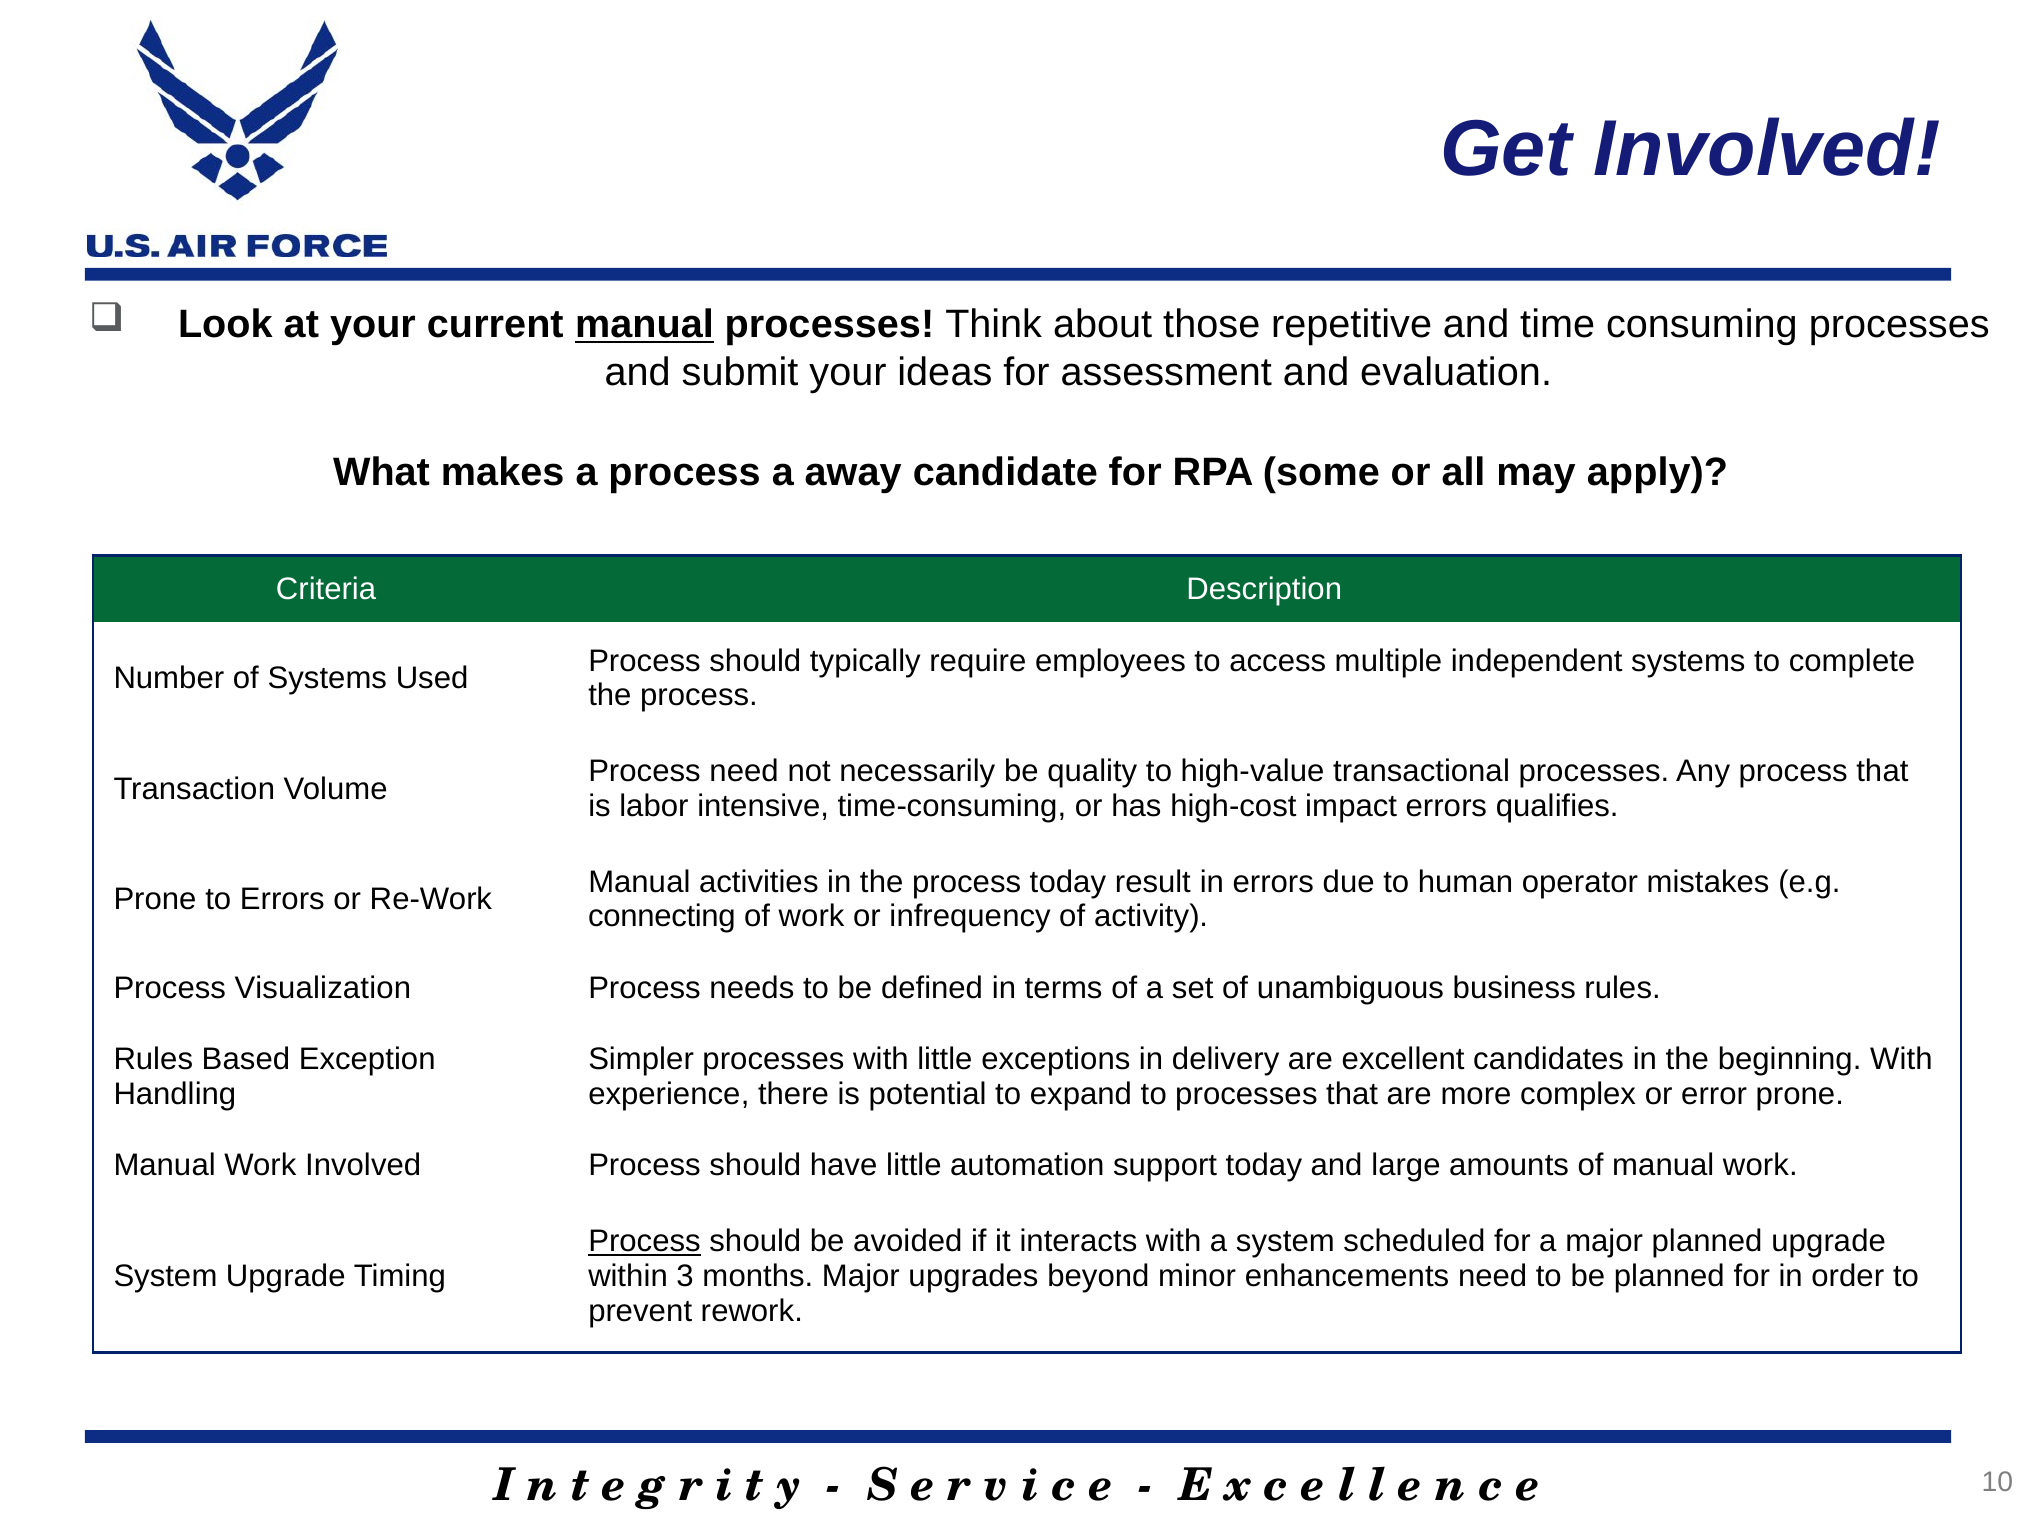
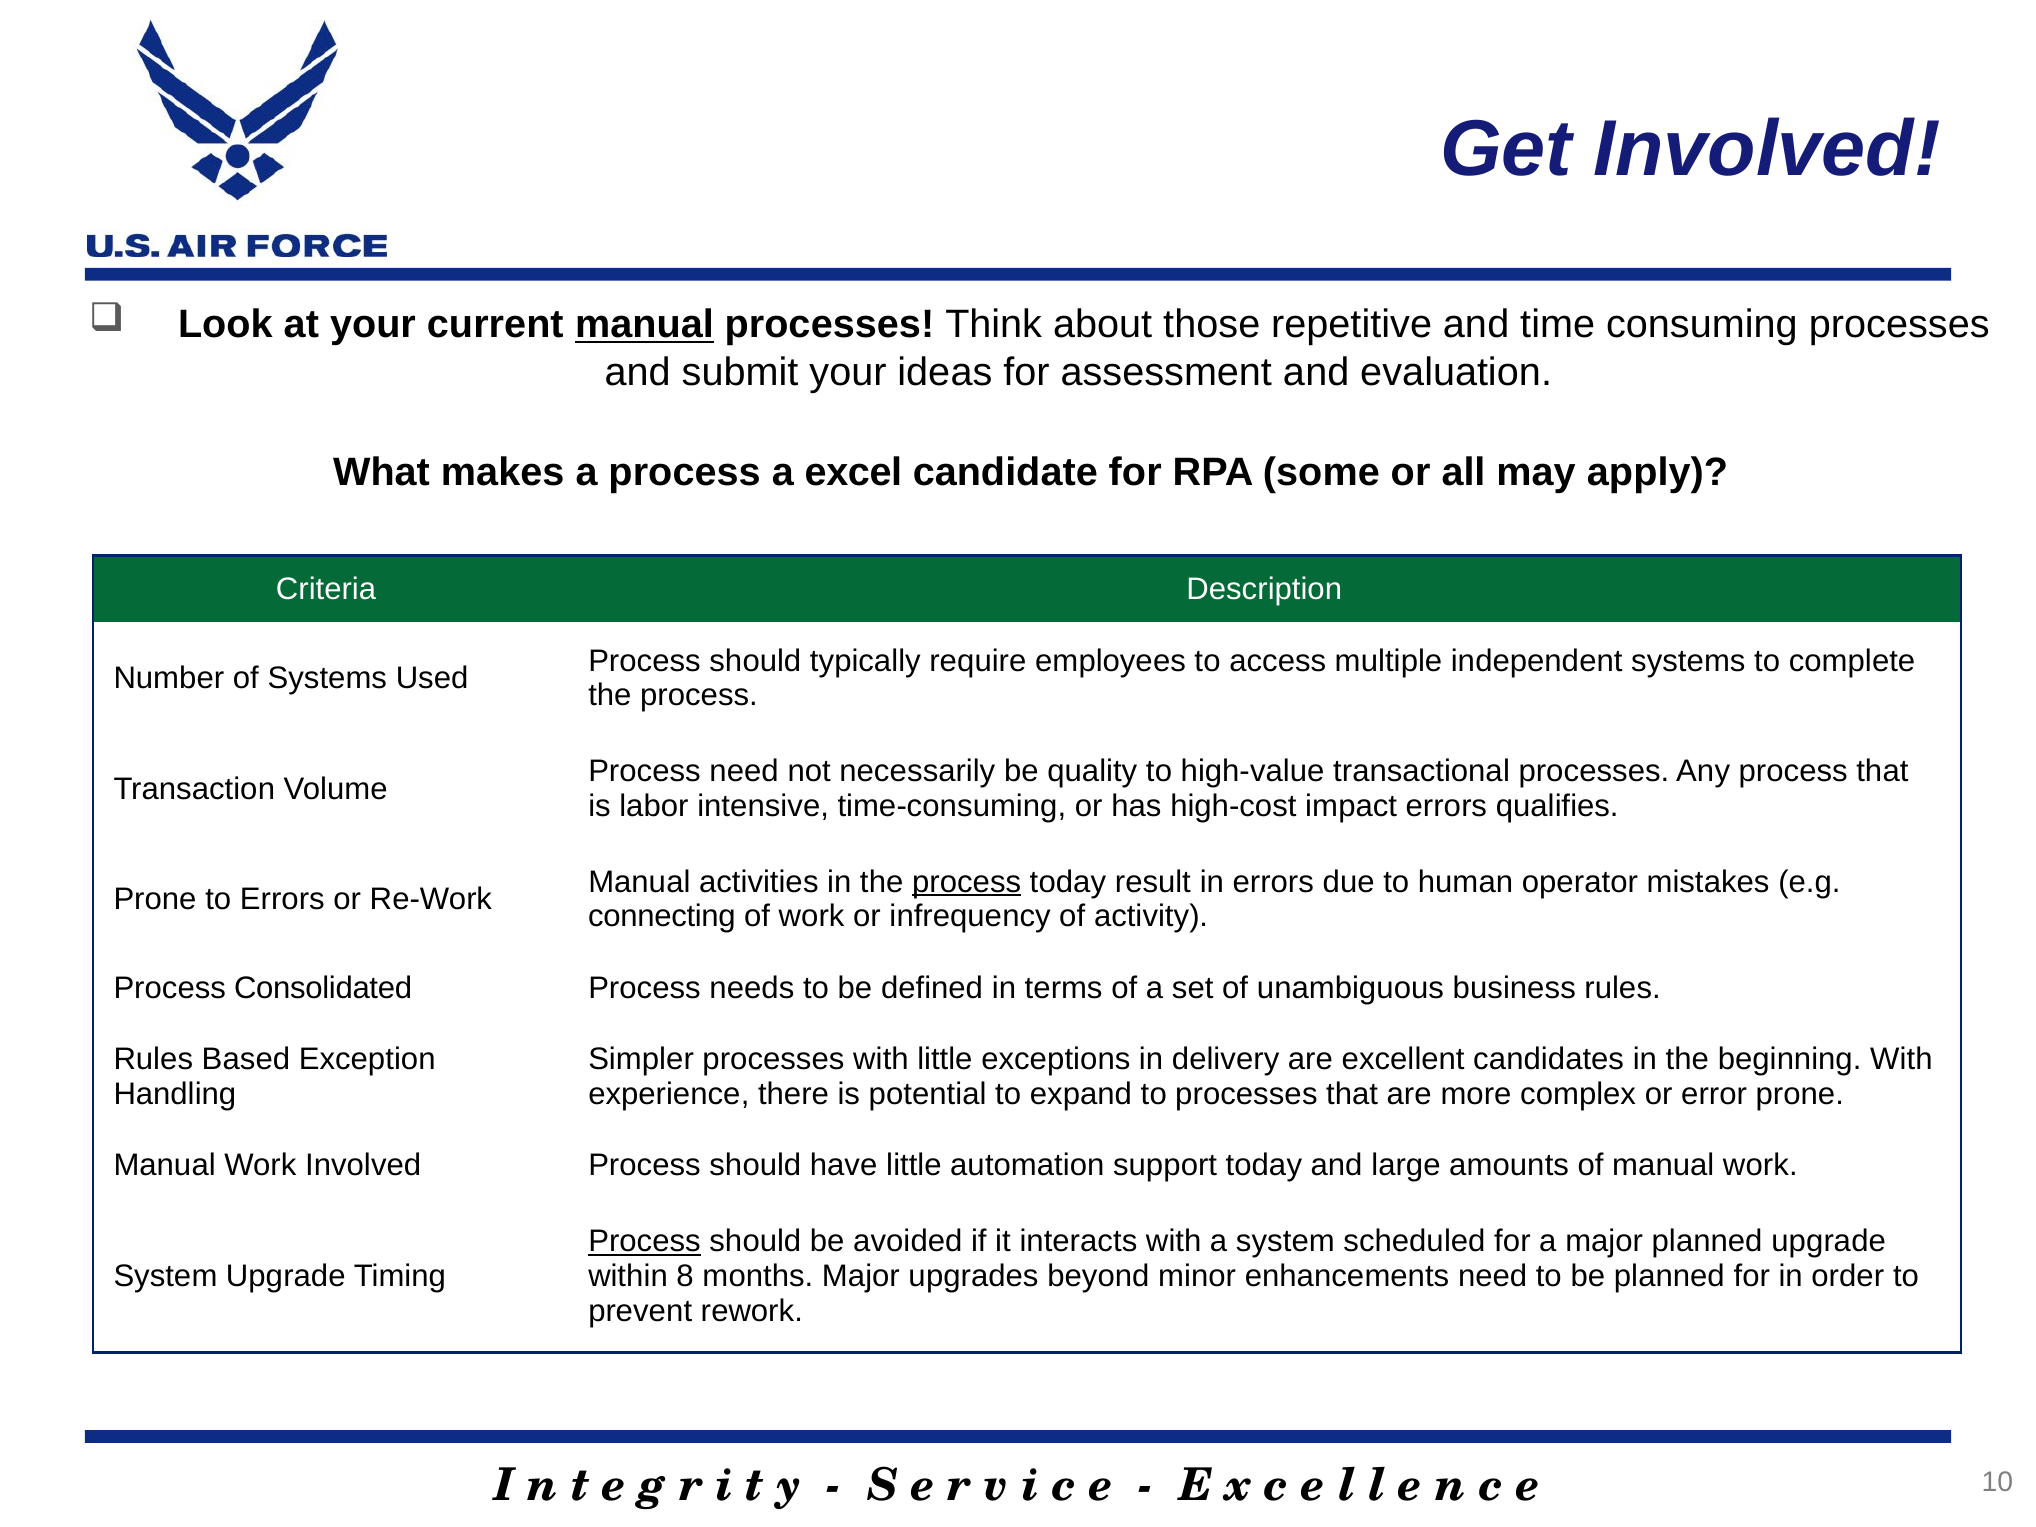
away: away -> excel
process at (967, 882) underline: none -> present
Visualization: Visualization -> Consolidated
3: 3 -> 8
